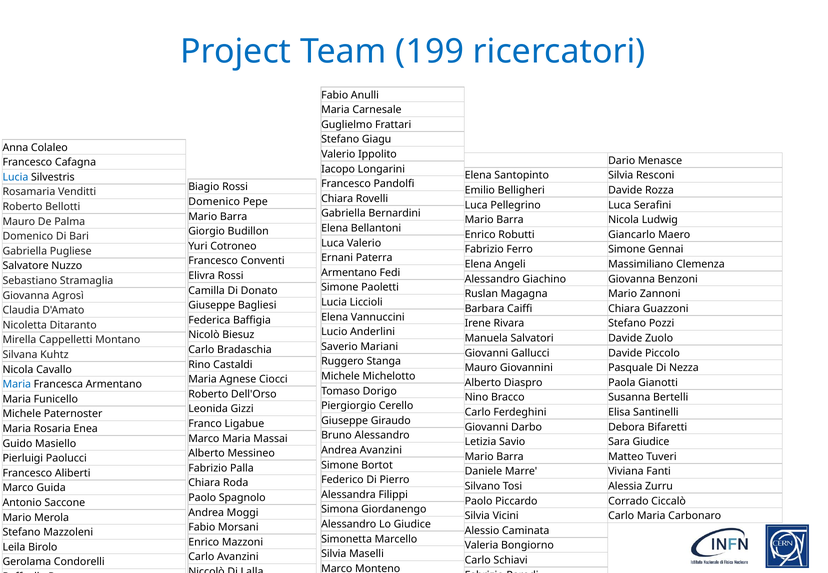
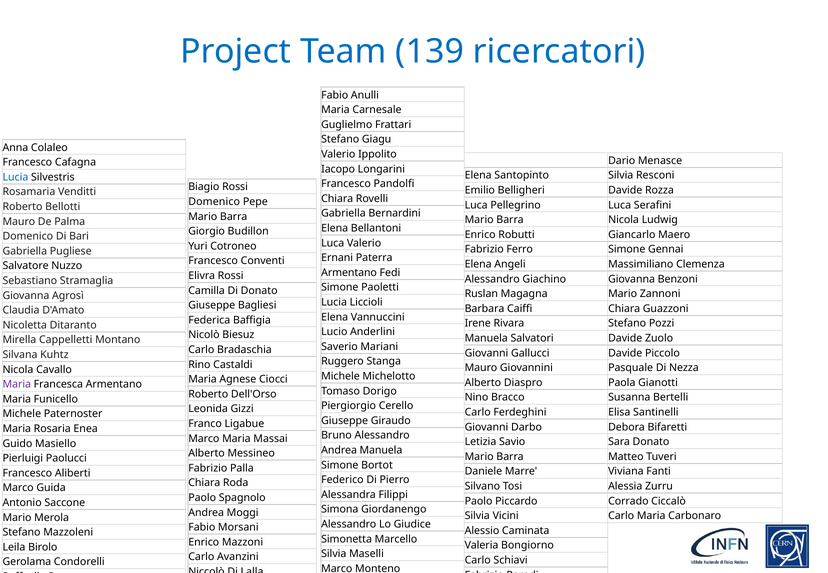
199: 199 -> 139
Maria at (17, 385) colour: blue -> purple
Sara Giudice: Giudice -> Donato
Andrea Avanzini: Avanzini -> Manuela
